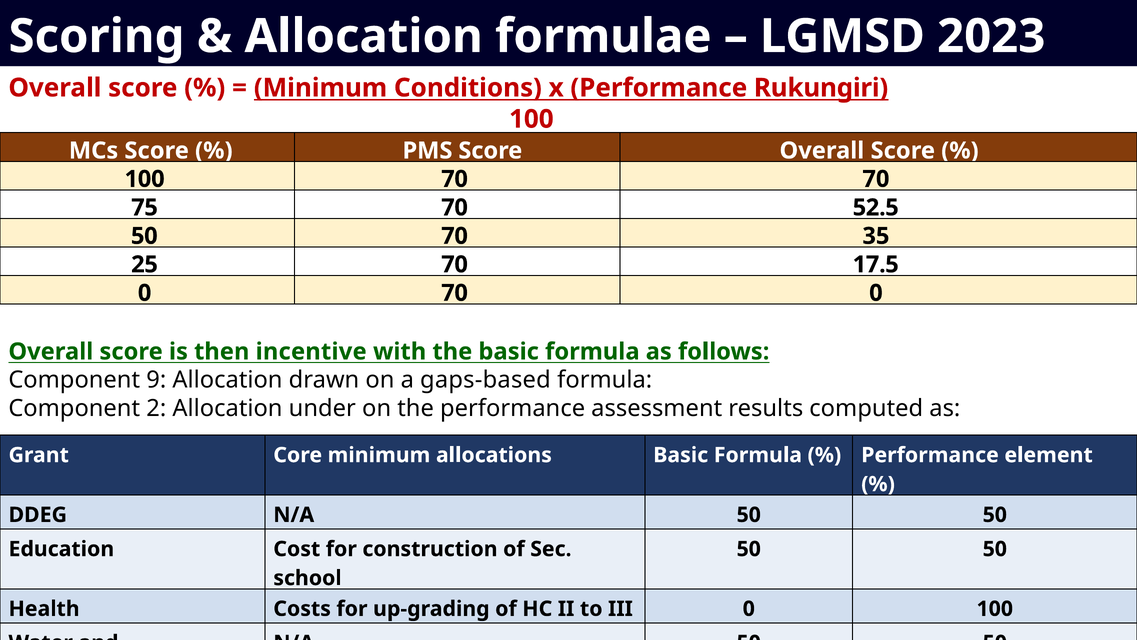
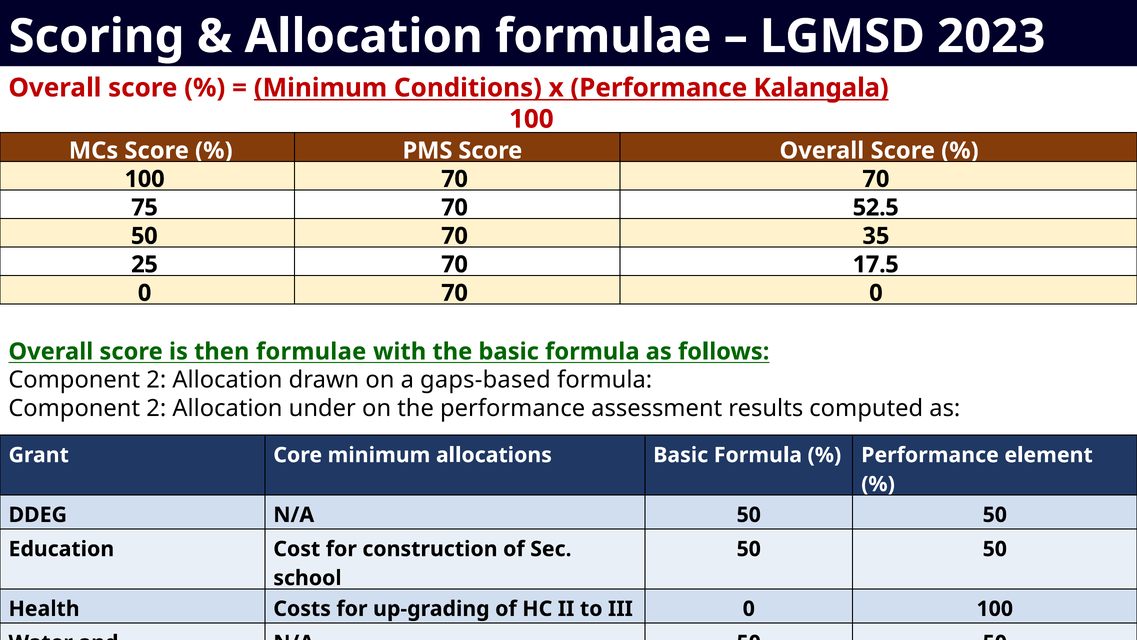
Rukungiri: Rukungiri -> Kalangala
then incentive: incentive -> formulae
9 at (156, 380): 9 -> 2
